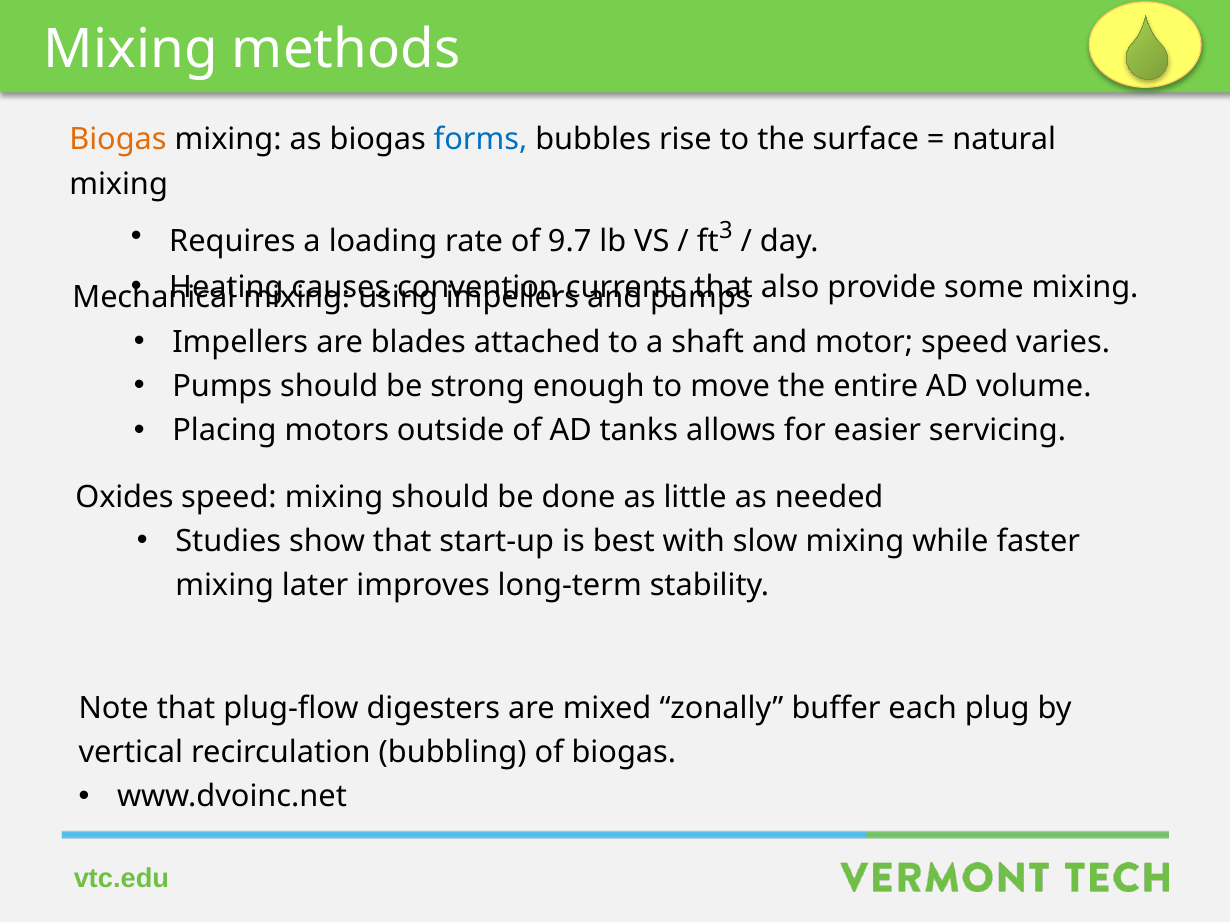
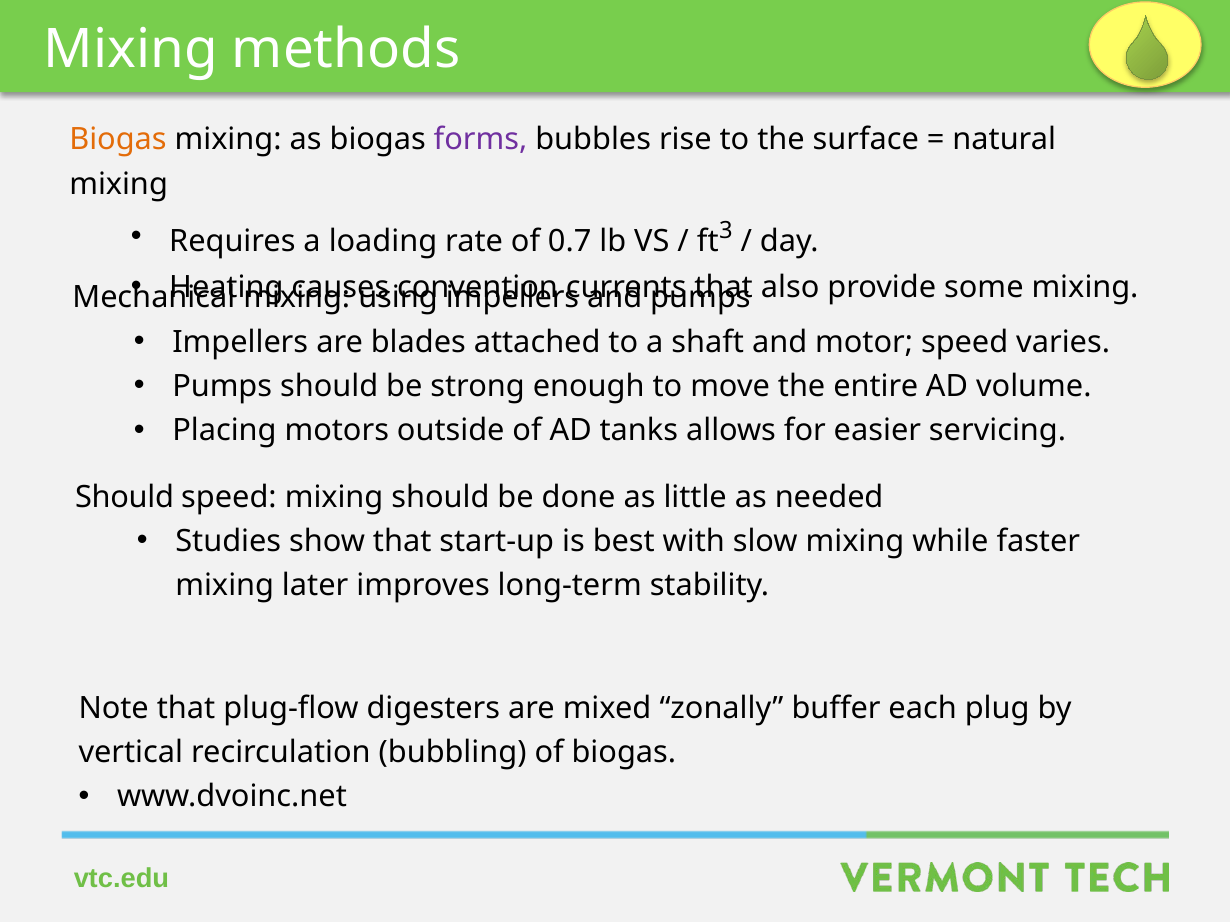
forms colour: blue -> purple
9.7: 9.7 -> 0.7
Oxides at (125, 497): Oxides -> Should
